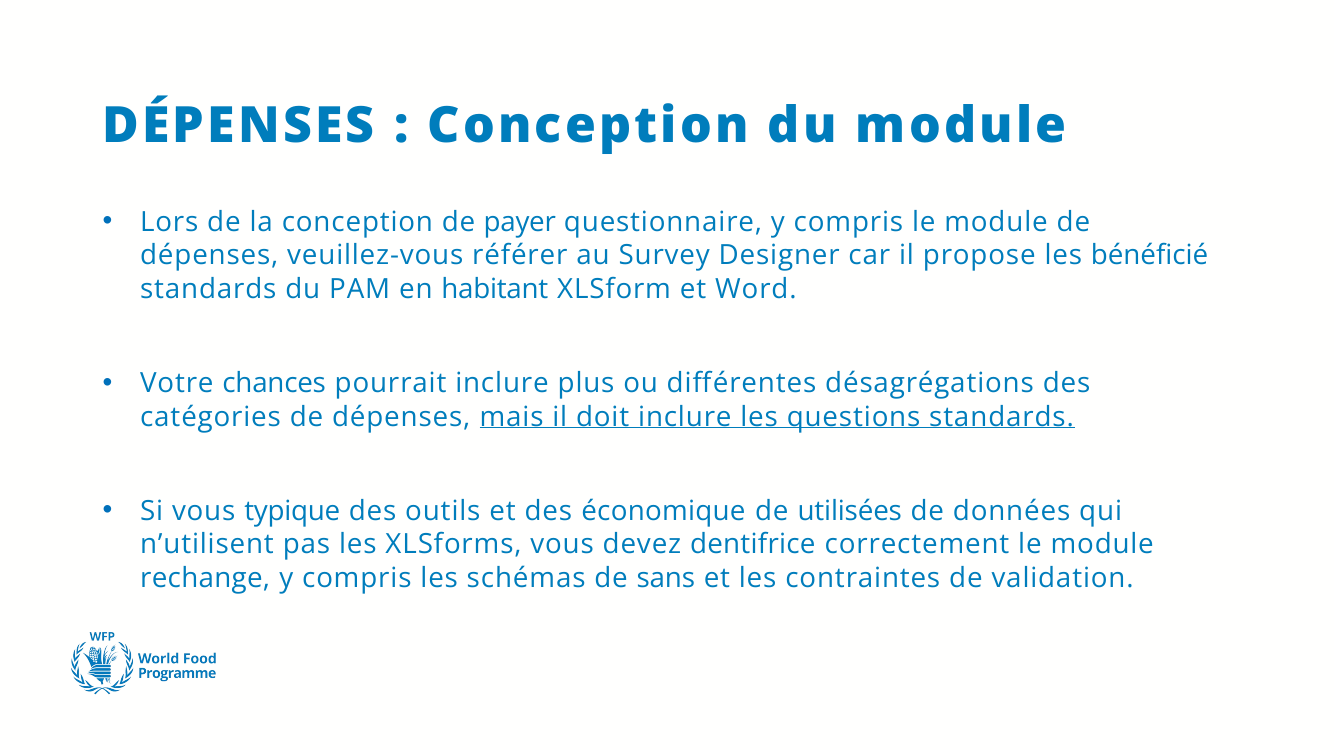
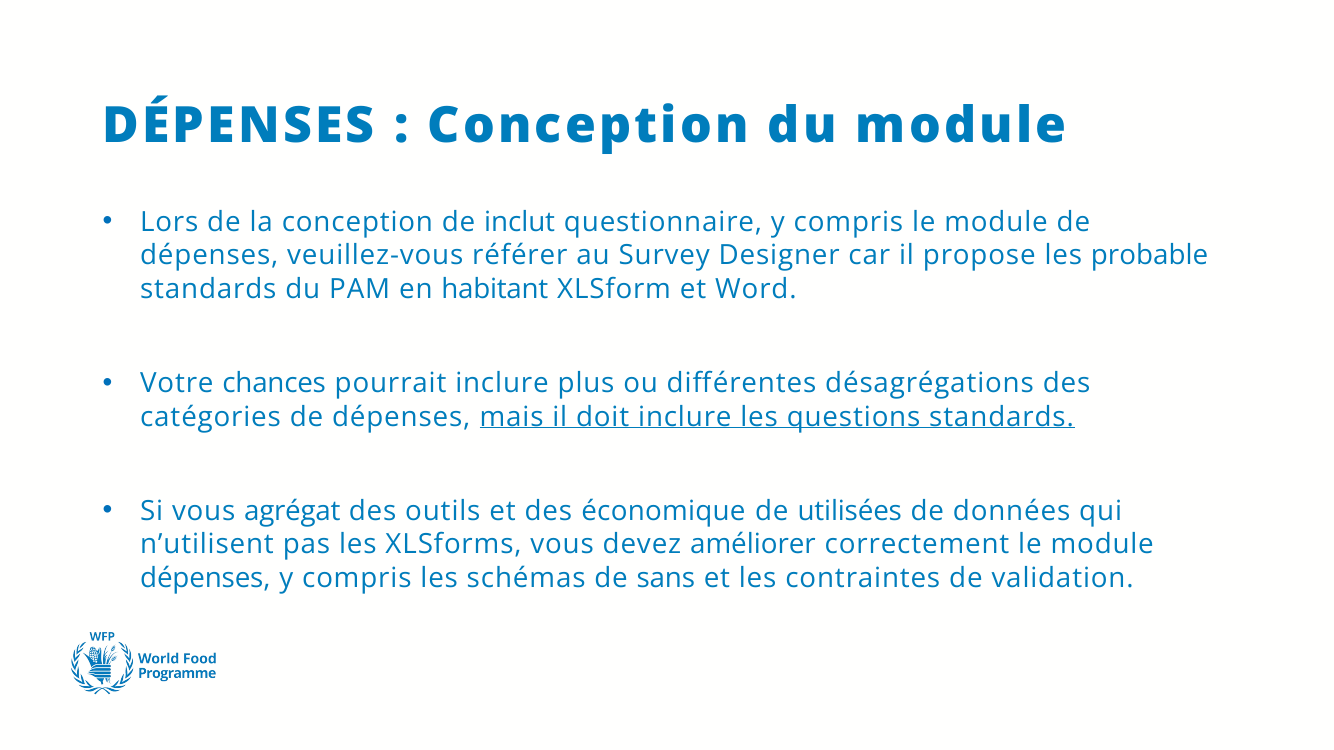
payer: payer -> inclut
bénéficié: bénéficié -> probable
typique: typique -> agrégat
dentifrice: dentifrice -> améliorer
rechange at (205, 578): rechange -> dépenses
